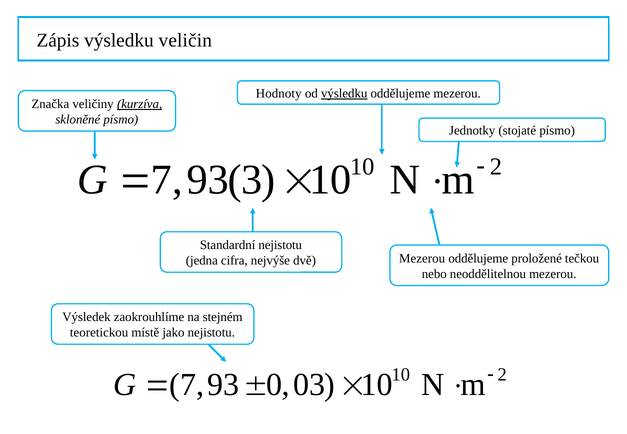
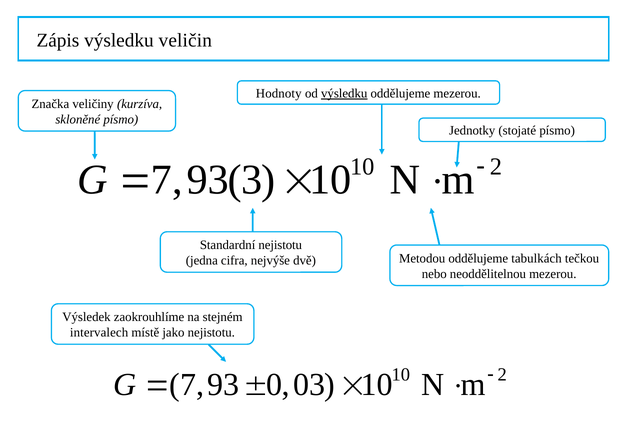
kurzíva underline: present -> none
Mezerou at (422, 258): Mezerou -> Metodou
proložené: proložené -> tabulkách
teoretickou: teoretickou -> intervalech
